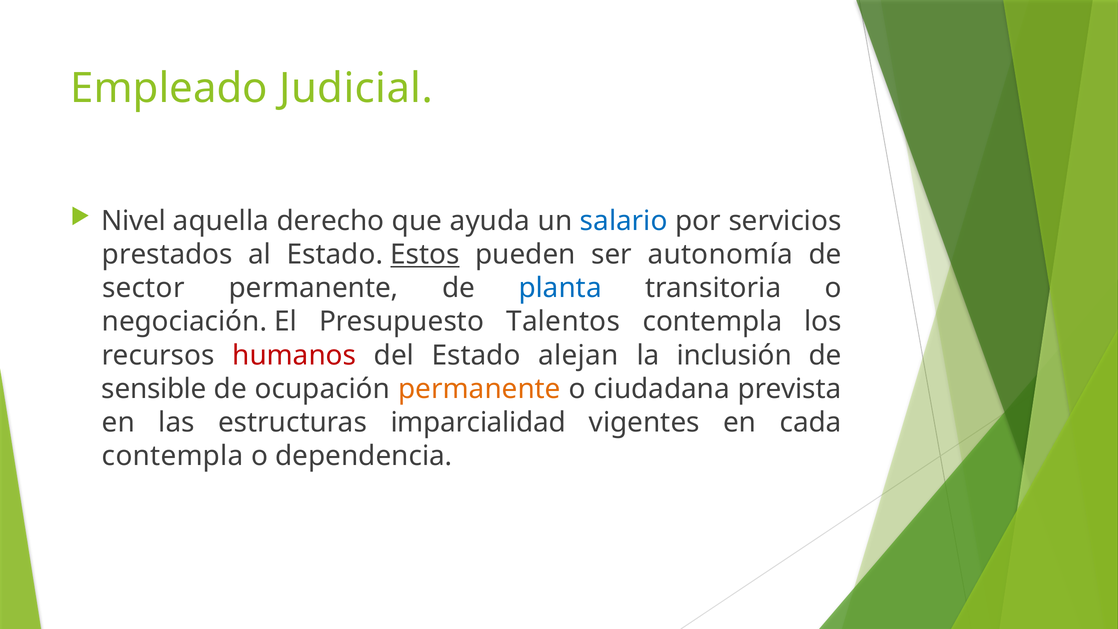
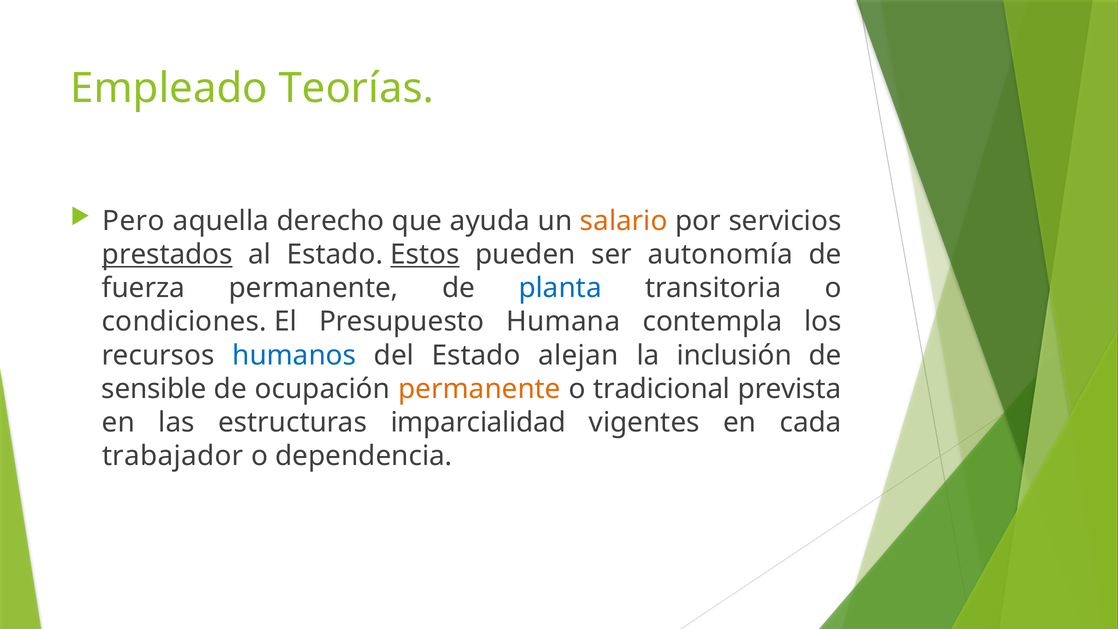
Judicial: Judicial -> Teorías
Nivel: Nivel -> Pero
salario colour: blue -> orange
prestados underline: none -> present
sector: sector -> fuerza
negociación: negociación -> condiciones
Talentos: Talentos -> Humana
humanos colour: red -> blue
ciudadana: ciudadana -> tradicional
contempla at (173, 456): contempla -> trabajador
